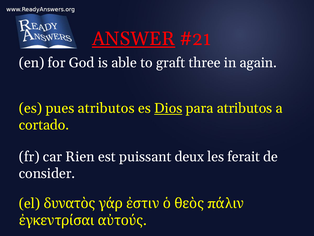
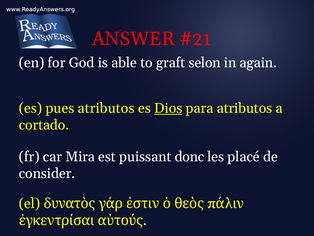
ANSWER underline: present -> none
three: three -> selon
Rien: Rien -> Mira
deux: deux -> donc
ferait: ferait -> placé
